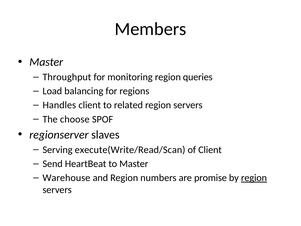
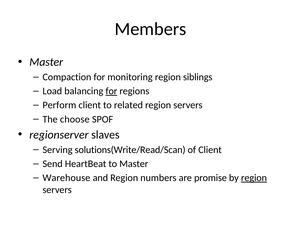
Throughput: Throughput -> Compaction
queries: queries -> siblings
for at (111, 91) underline: none -> present
Handles: Handles -> Perform
execute(Write/Read/Scan: execute(Write/Read/Scan -> solutions(Write/Read/Scan
